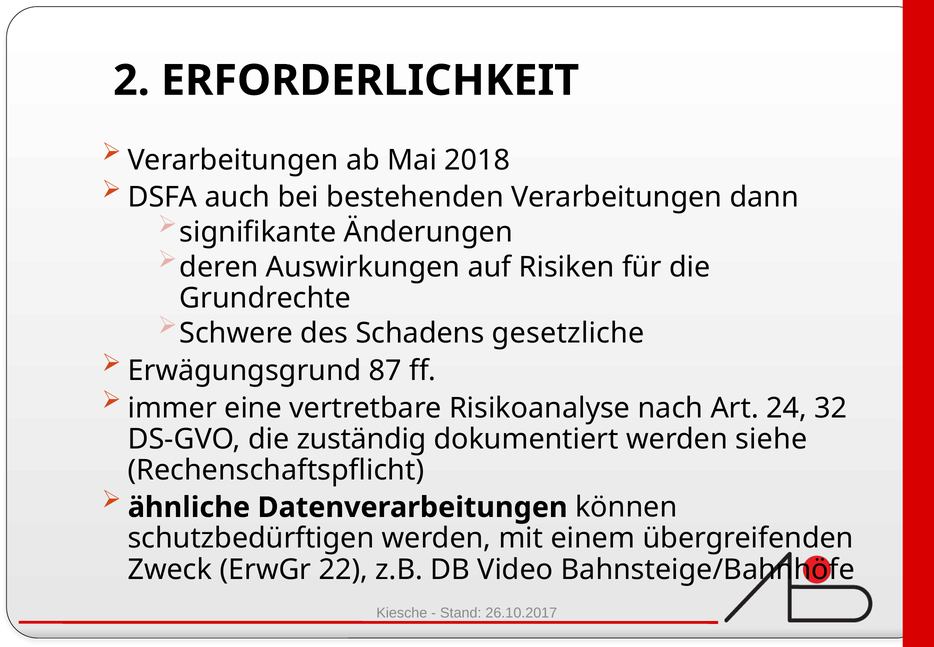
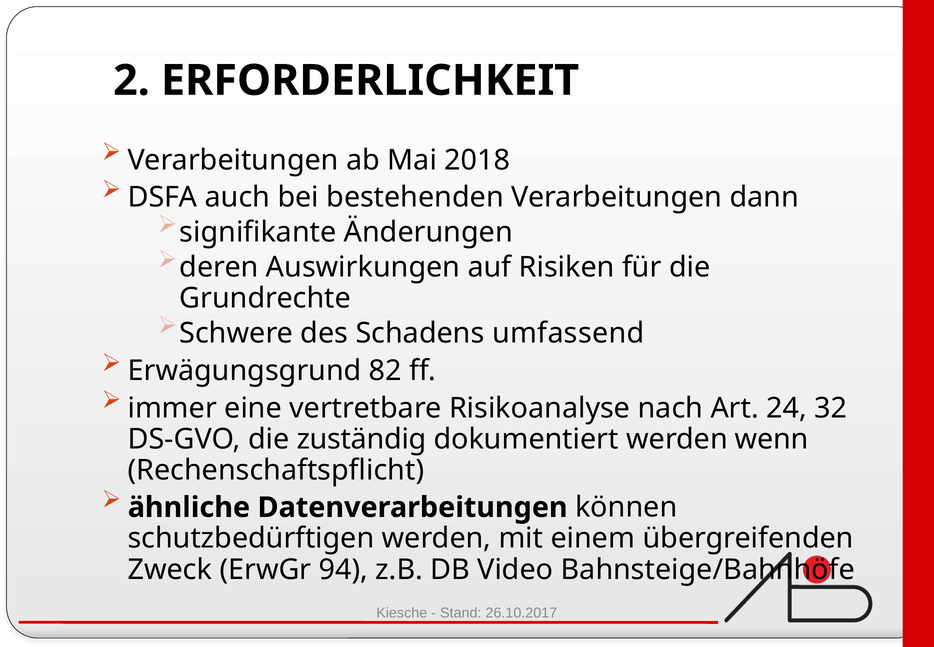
gesetzliche: gesetzliche -> umfassend
87: 87 -> 82
siehe: siehe -> wenn
22: 22 -> 94
